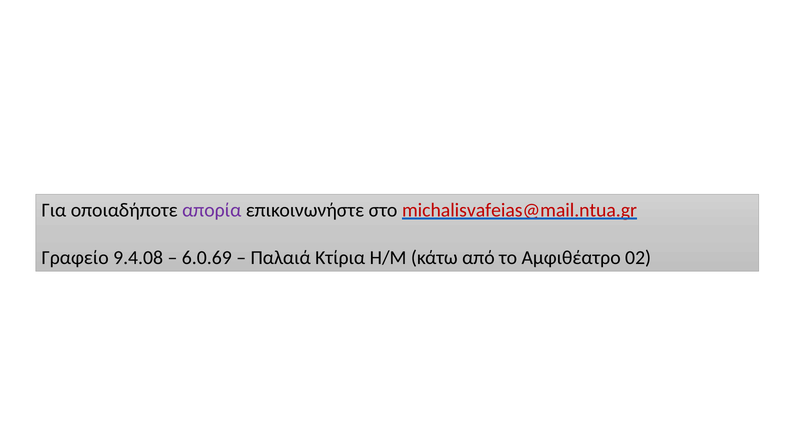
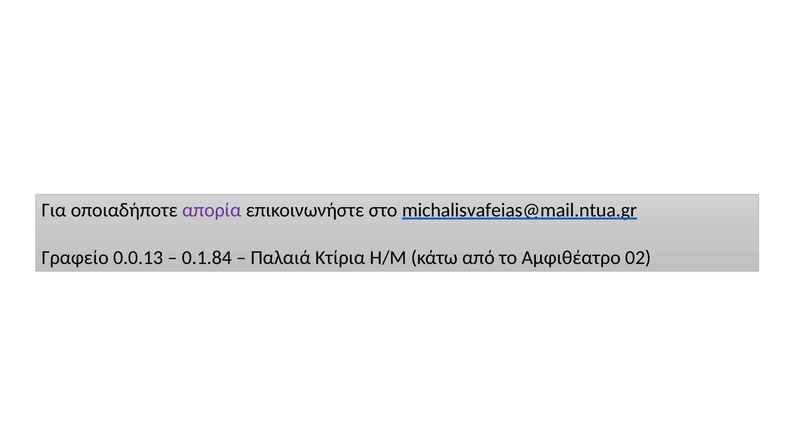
michalisvafeias@mail.ntua.gr colour: red -> black
9.4.08: 9.4.08 -> 0.0.13
6.0.69: 6.0.69 -> 0.1.84
